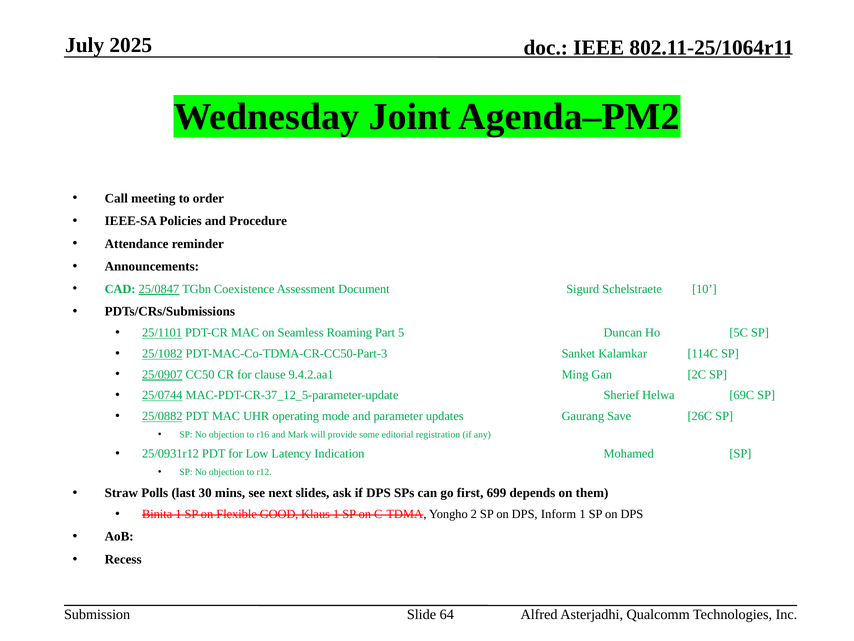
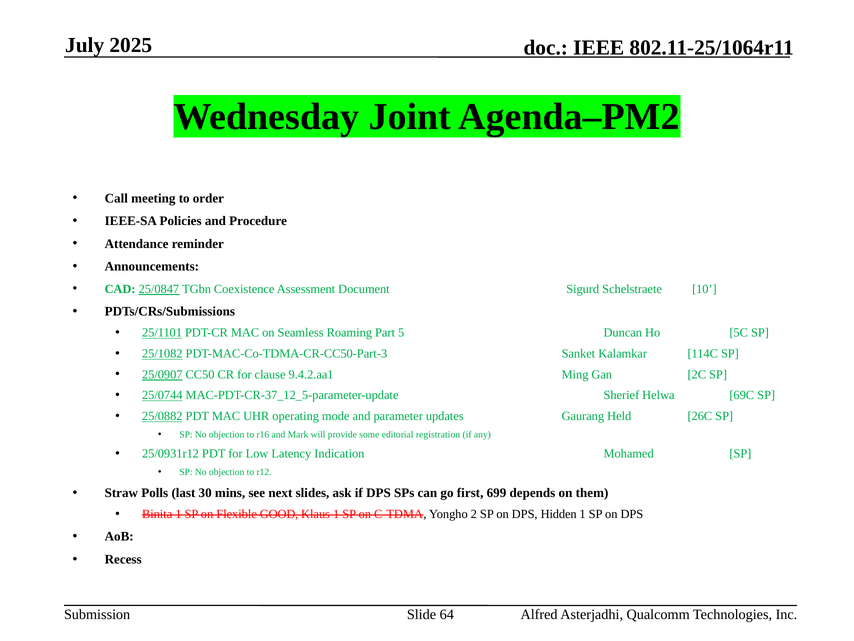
Save: Save -> Held
Inform: Inform -> Hidden
